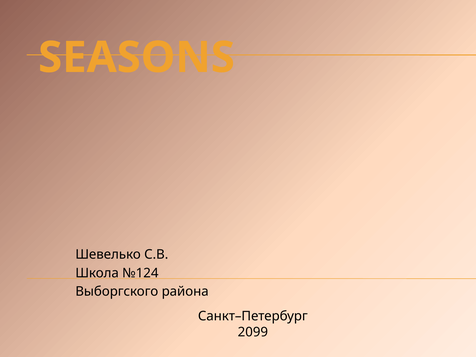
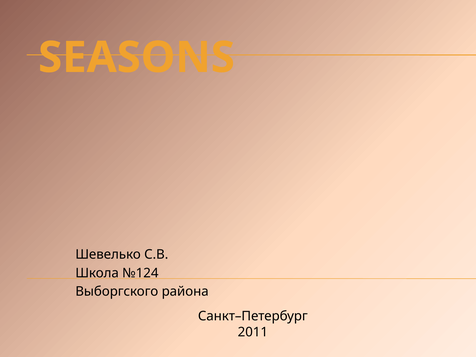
2099: 2099 -> 2011
